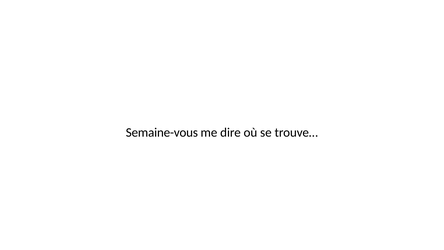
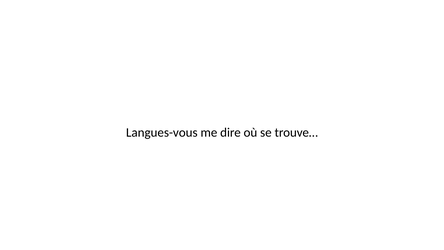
Semaine-vous: Semaine-vous -> Langues-vous
